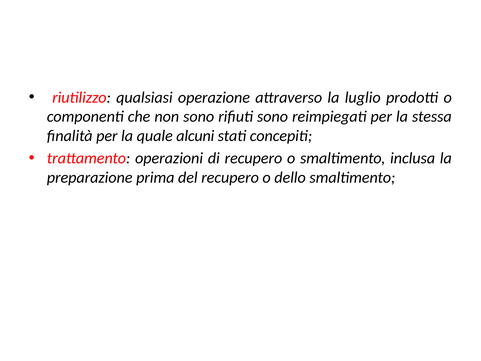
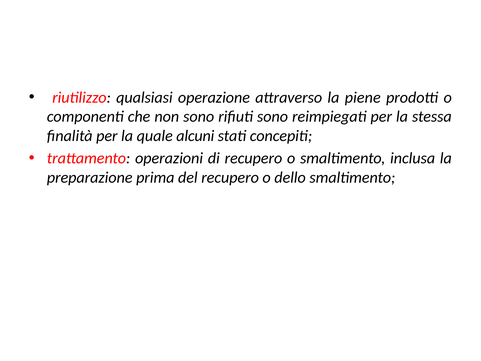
luglio: luglio -> piene
